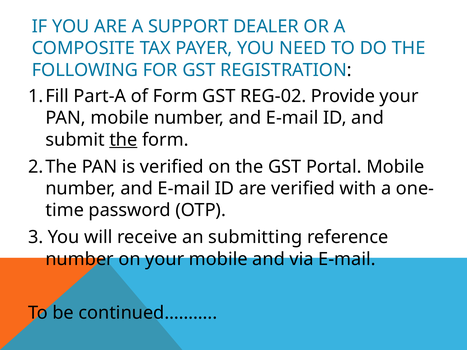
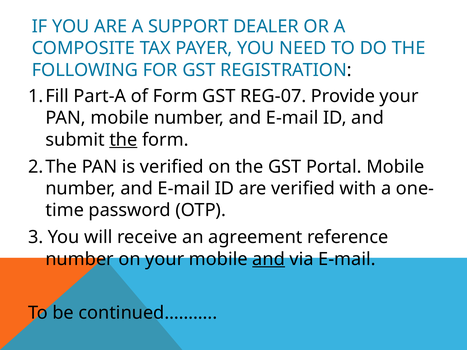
REG-02: REG-02 -> REG-07
submitting: submitting -> agreement
and at (269, 259) underline: none -> present
